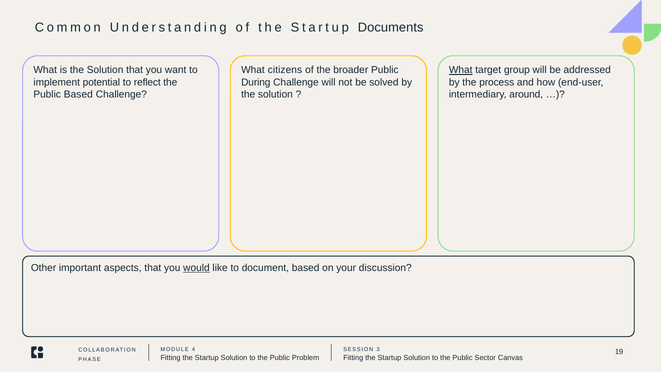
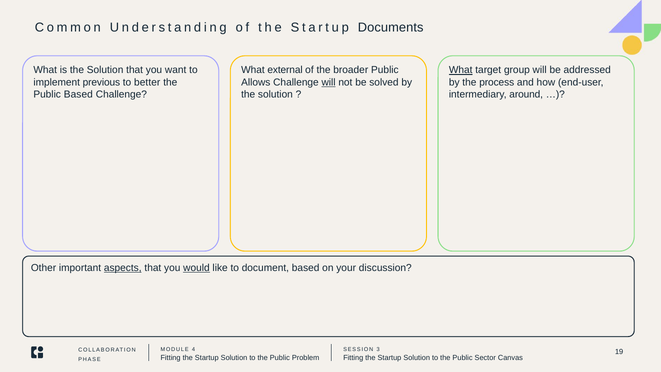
citizens: citizens -> external
potential: potential -> previous
reflect: reflect -> better
During: During -> Allows
will at (329, 82) underline: none -> present
aspects underline: none -> present
